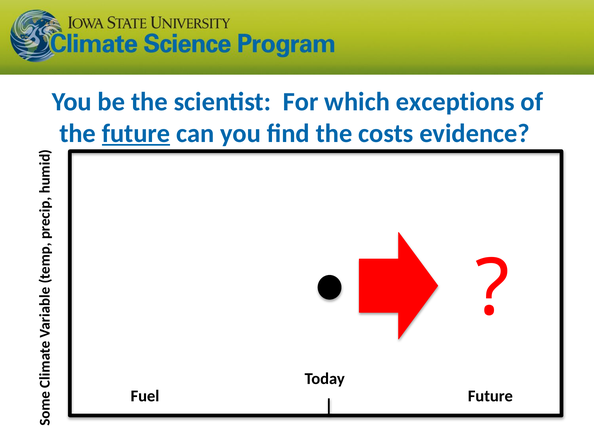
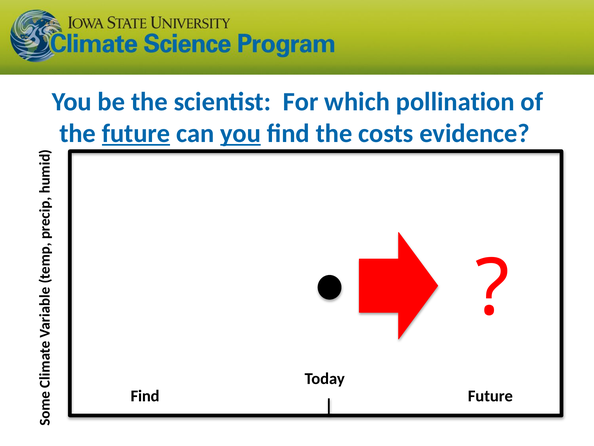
exceptions: exceptions -> pollination
you at (241, 133) underline: none -> present
Fuel at (145, 396): Fuel -> Find
